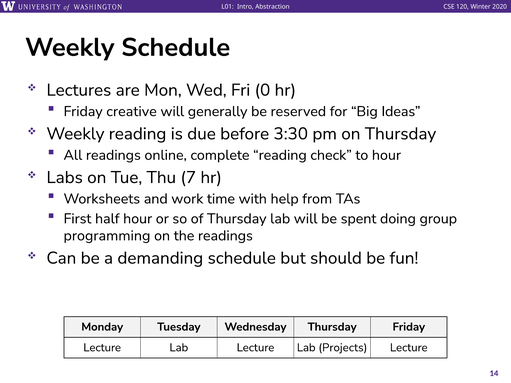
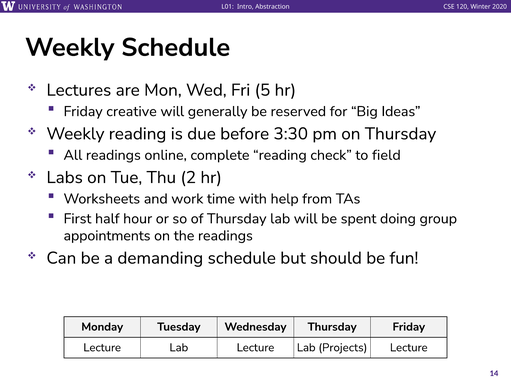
0: 0 -> 5
to hour: hour -> field
7: 7 -> 2
programming: programming -> appointments
